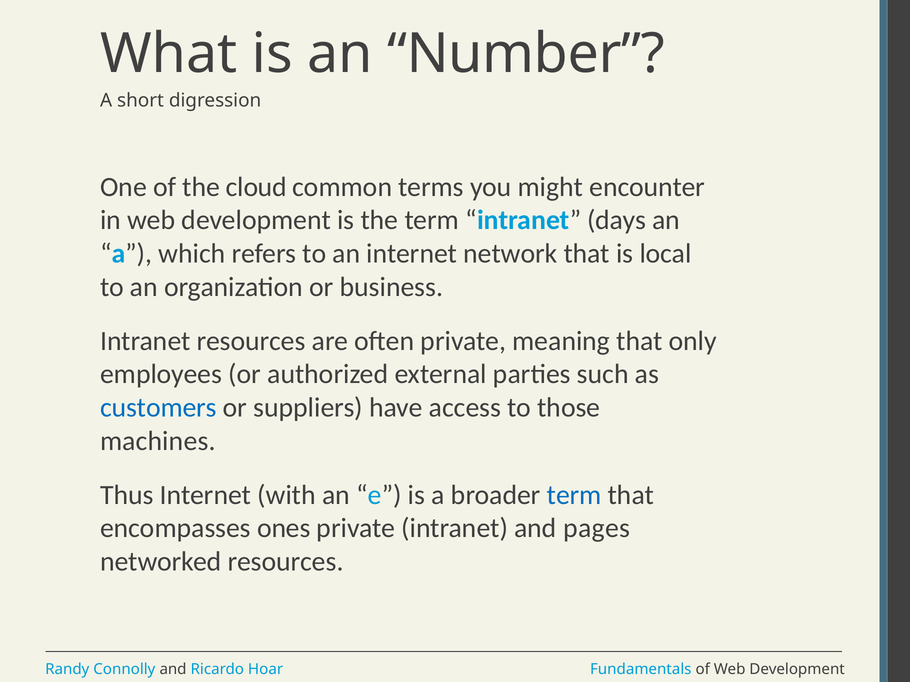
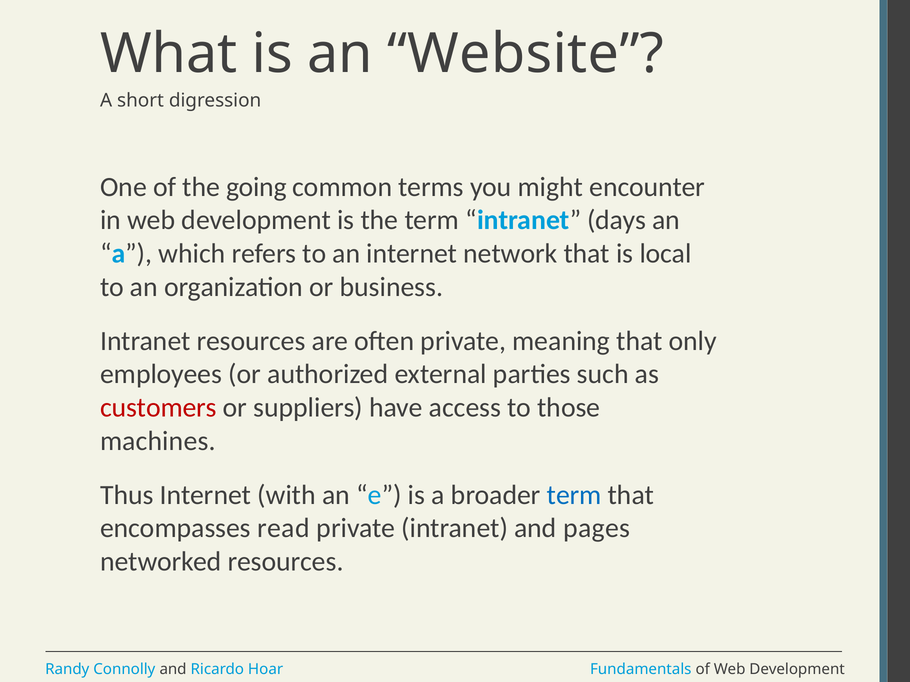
Number: Number -> Website
cloud: cloud -> going
customers colour: blue -> red
ones: ones -> read
